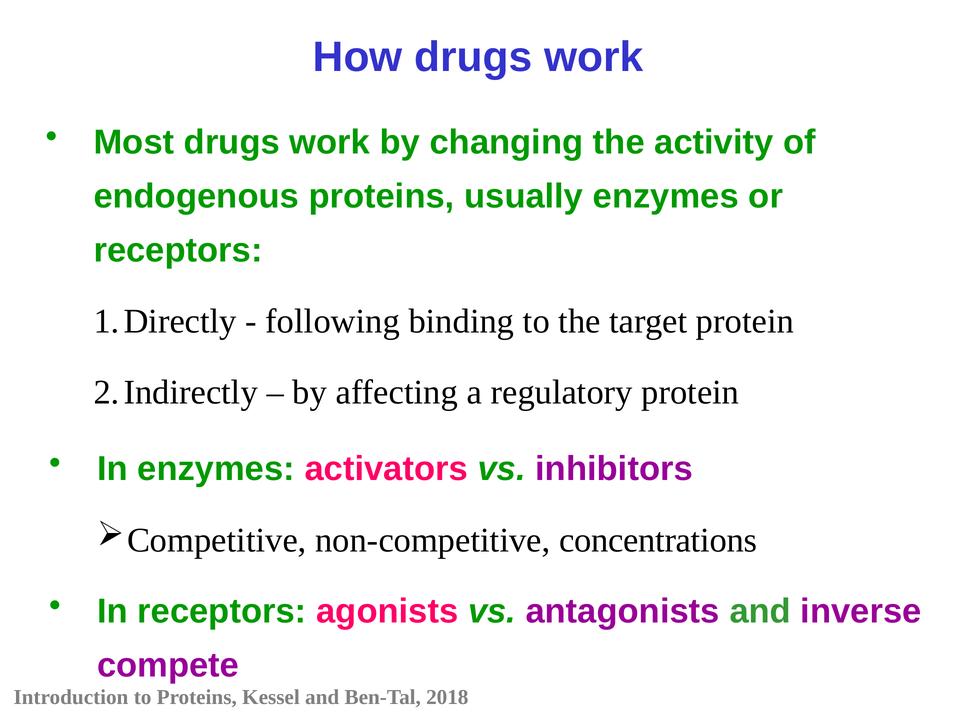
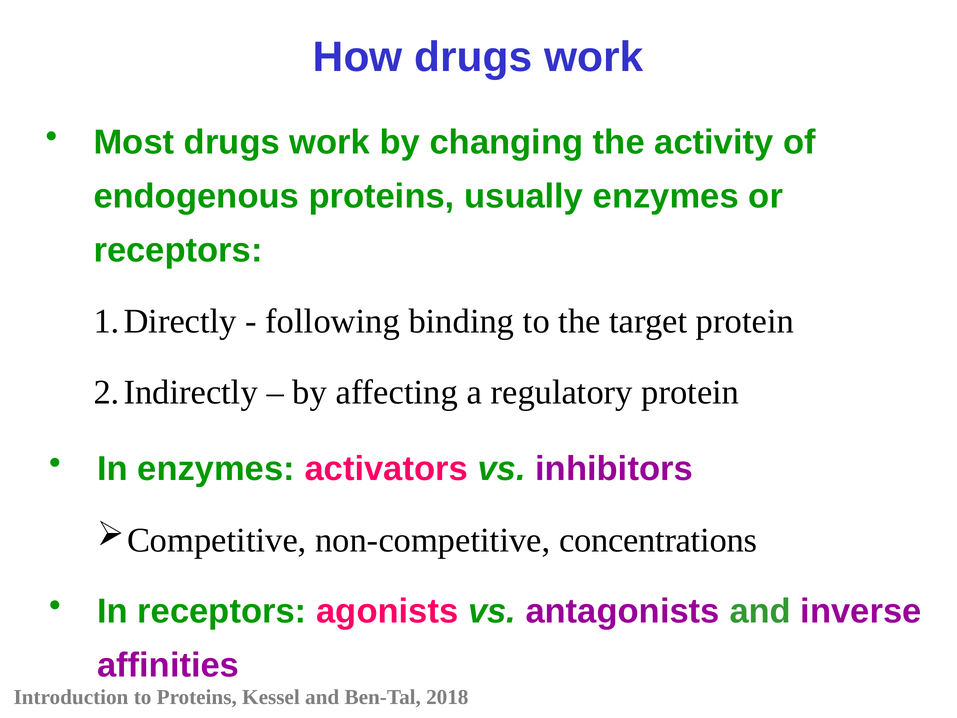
compete: compete -> affinities
